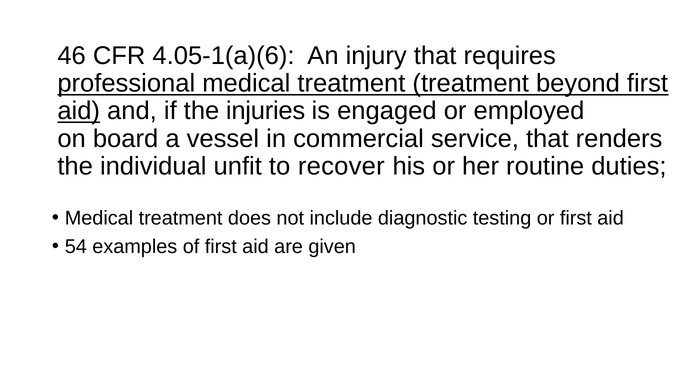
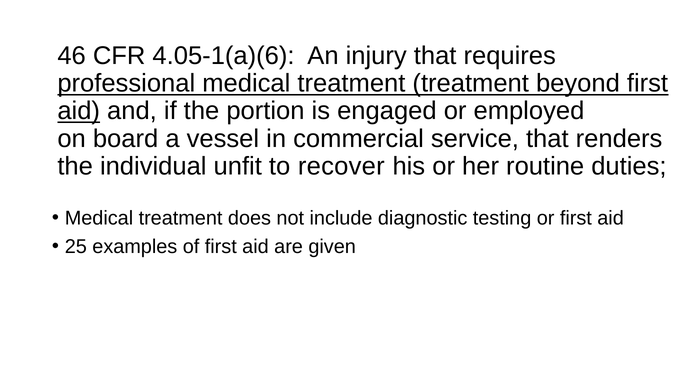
injuries: injuries -> portion
54: 54 -> 25
